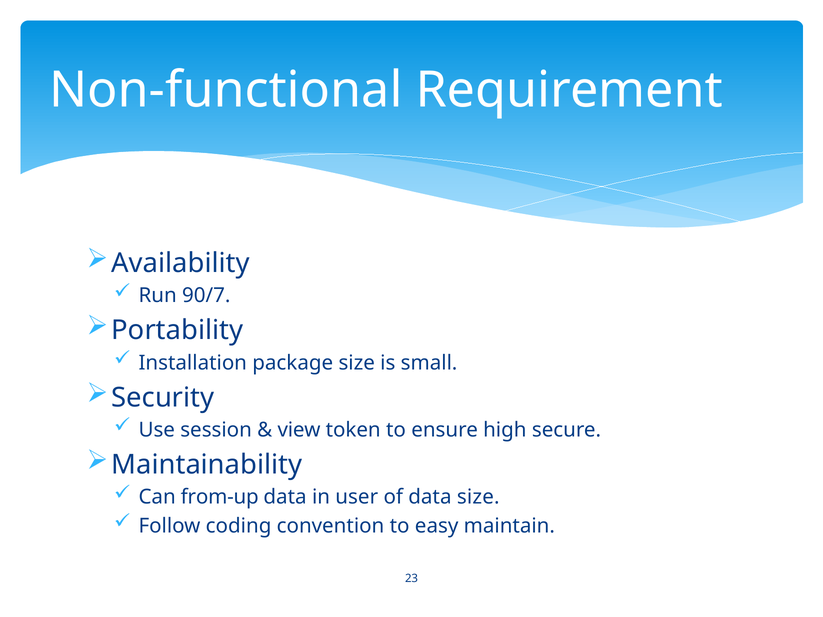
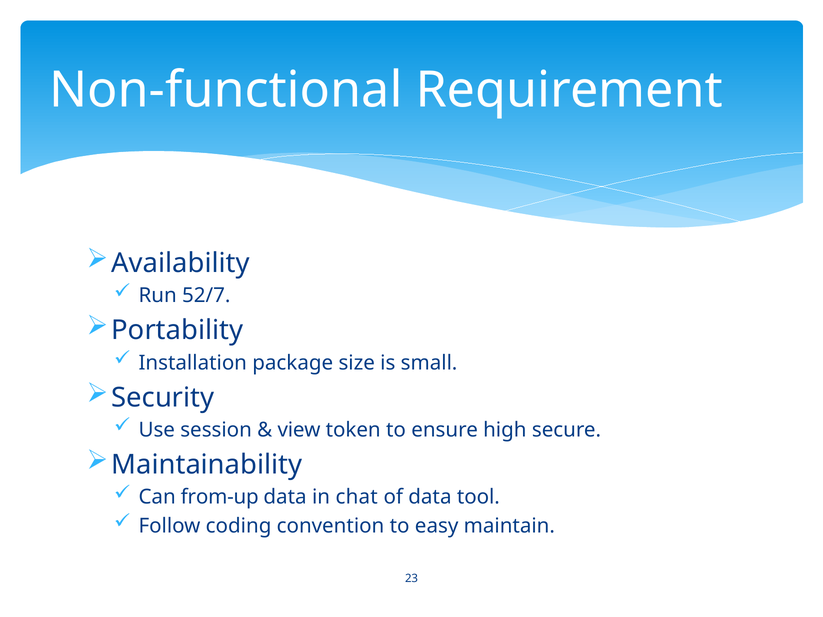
90/7: 90/7 -> 52/7
user: user -> chat
data size: size -> tool
